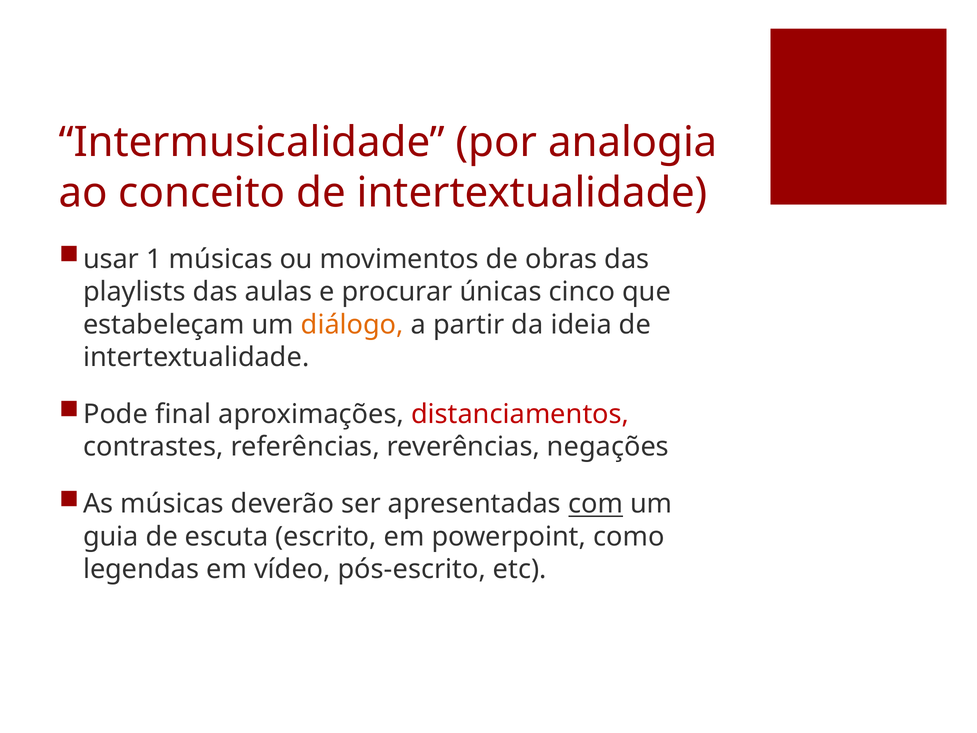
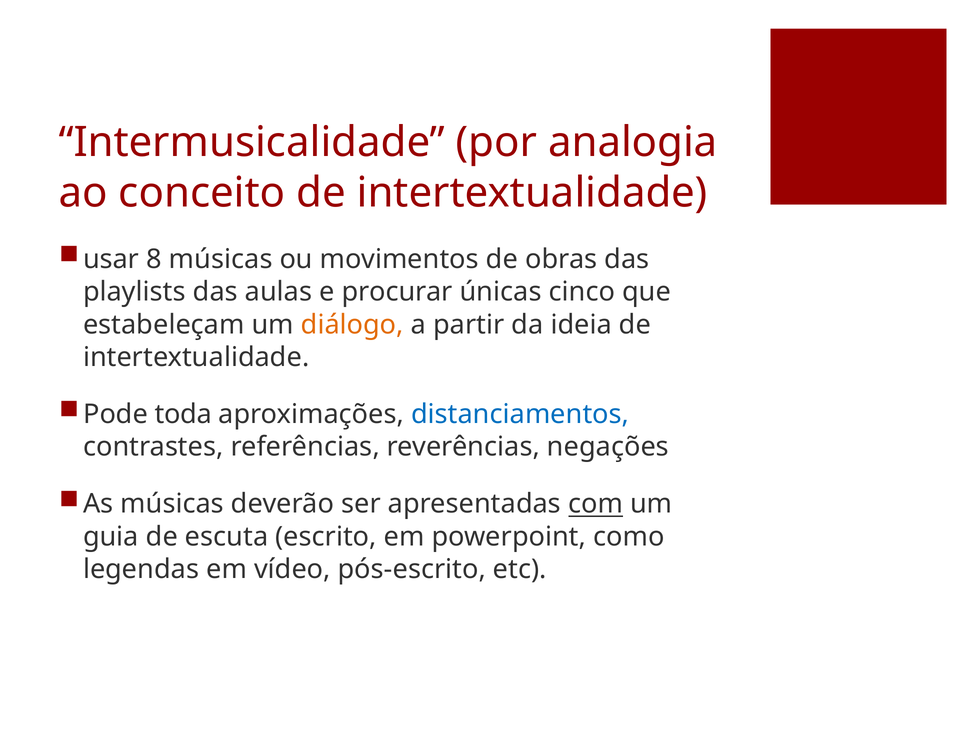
1: 1 -> 8
final: final -> toda
distanciamentos colour: red -> blue
